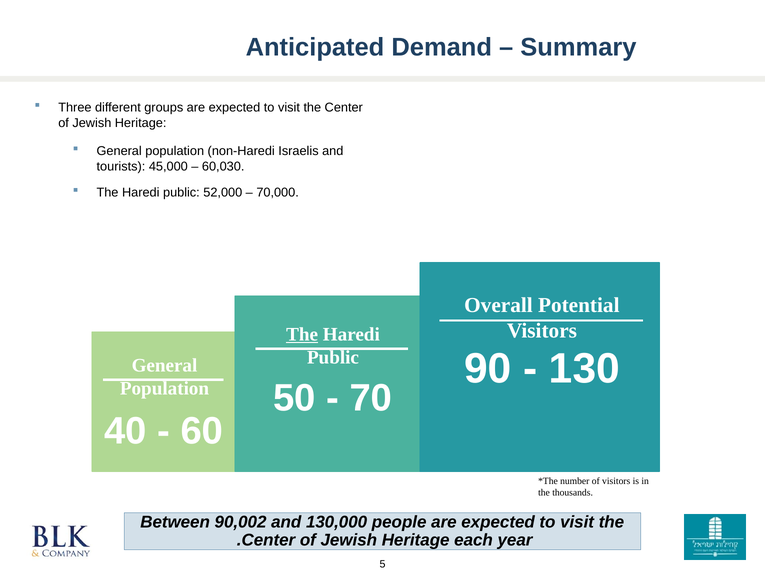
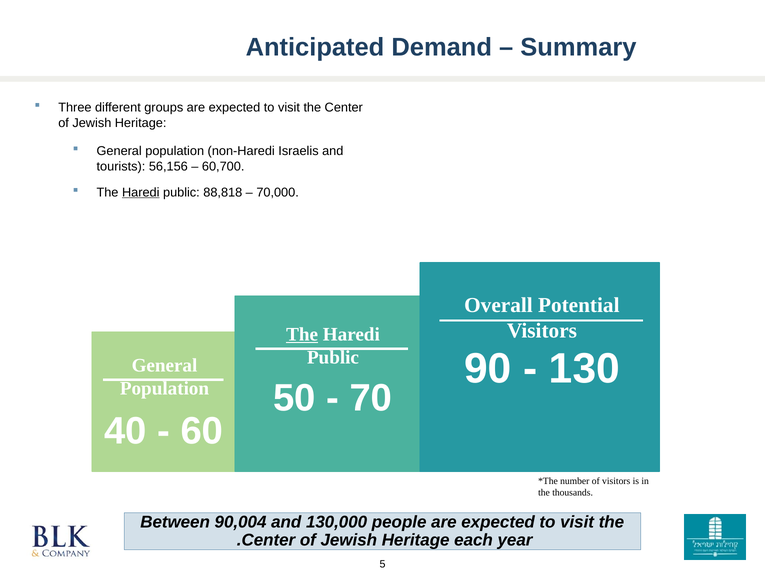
45,000: 45,000 -> 56,156
60,030: 60,030 -> 60,700
Haredi at (141, 192) underline: none -> present
52,000: 52,000 -> 88,818
90,002: 90,002 -> 90,004
